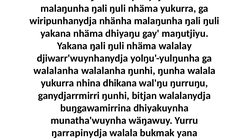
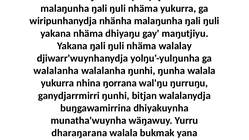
dhikana: dhikana -> ŋorrana
ŋarrapinydja: ŋarrapinydja -> dharaŋarana
